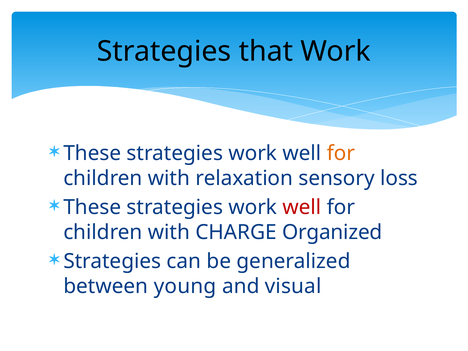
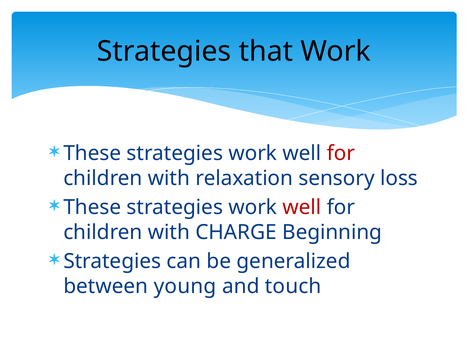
for at (341, 153) colour: orange -> red
Organized: Organized -> Beginning
visual: visual -> touch
